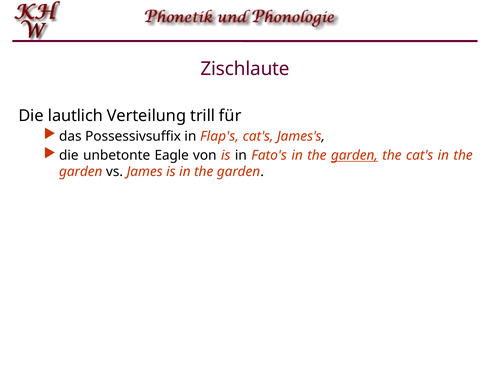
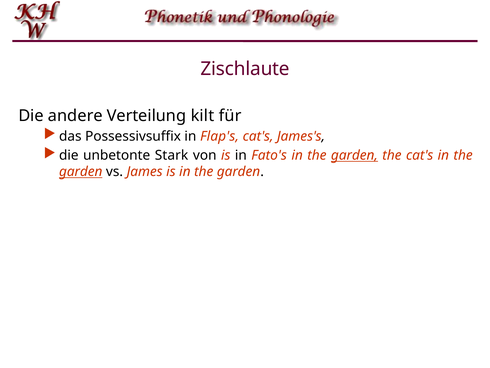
lautlich: lautlich -> andere
trill: trill -> kilt
Eagle: Eagle -> Stark
garden at (81, 172) underline: none -> present
